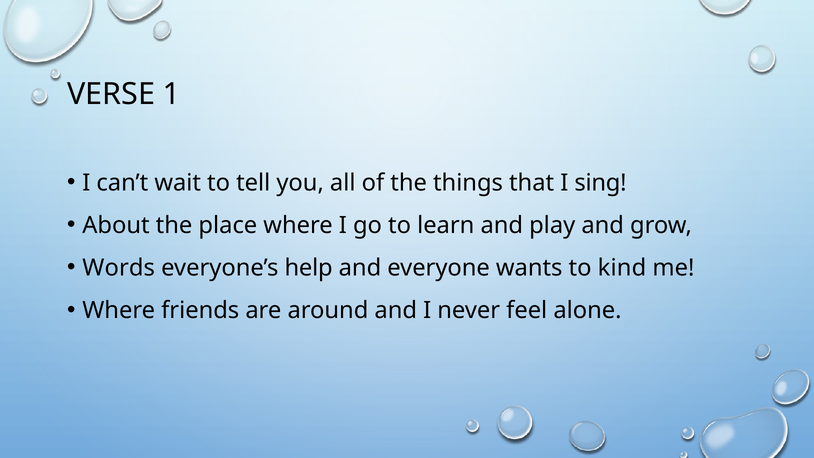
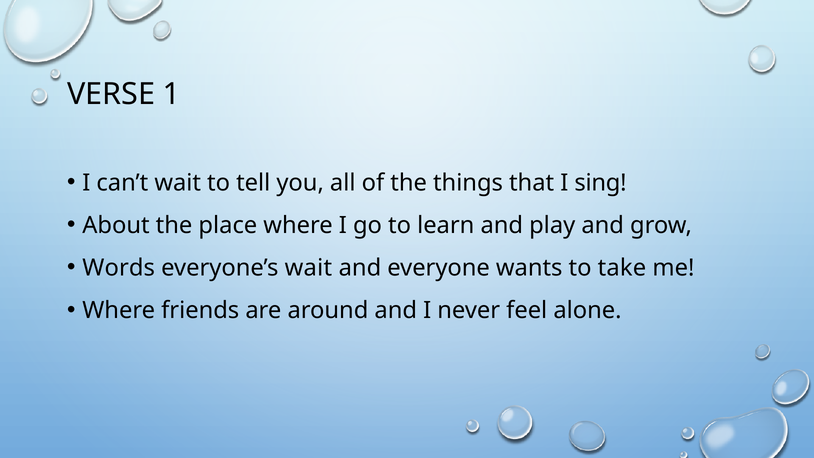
everyone’s help: help -> wait
kind: kind -> take
